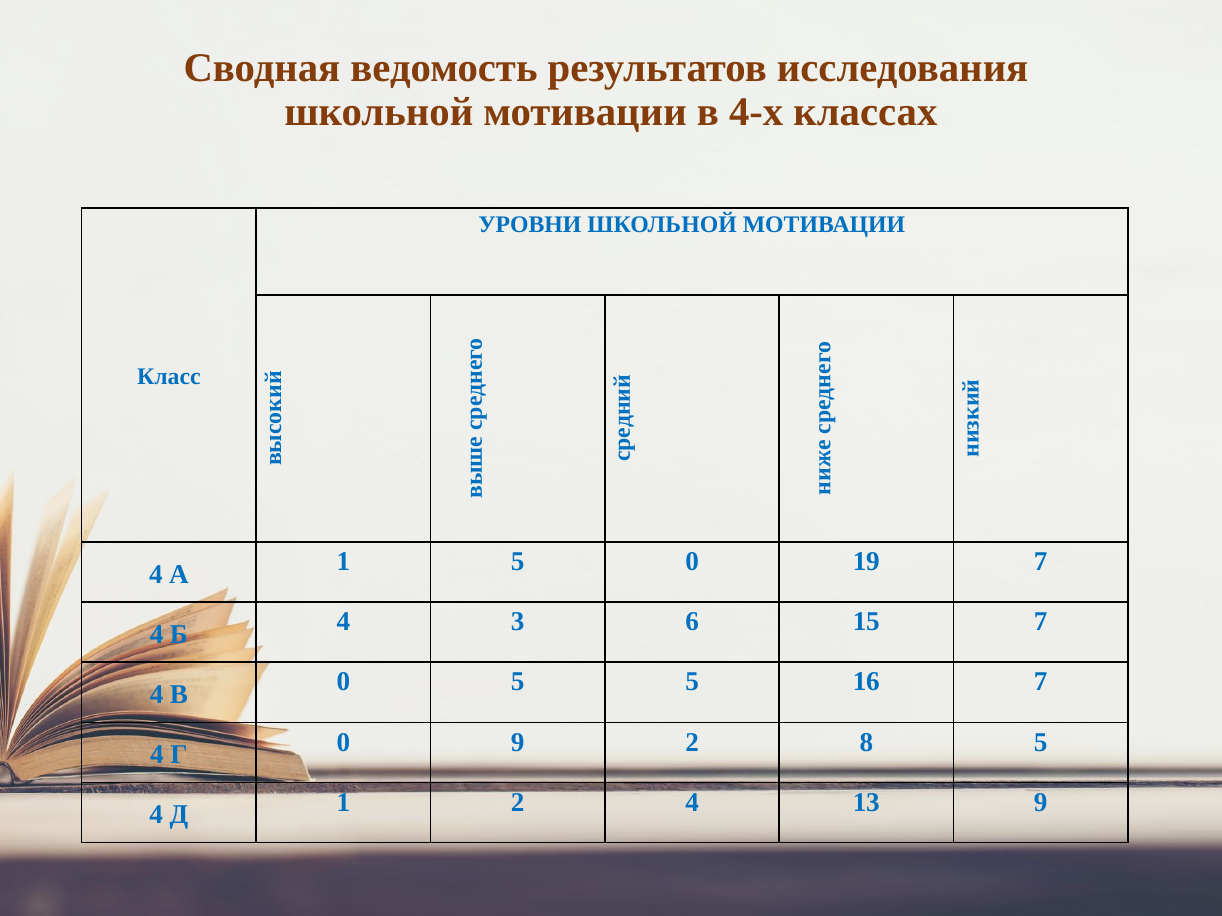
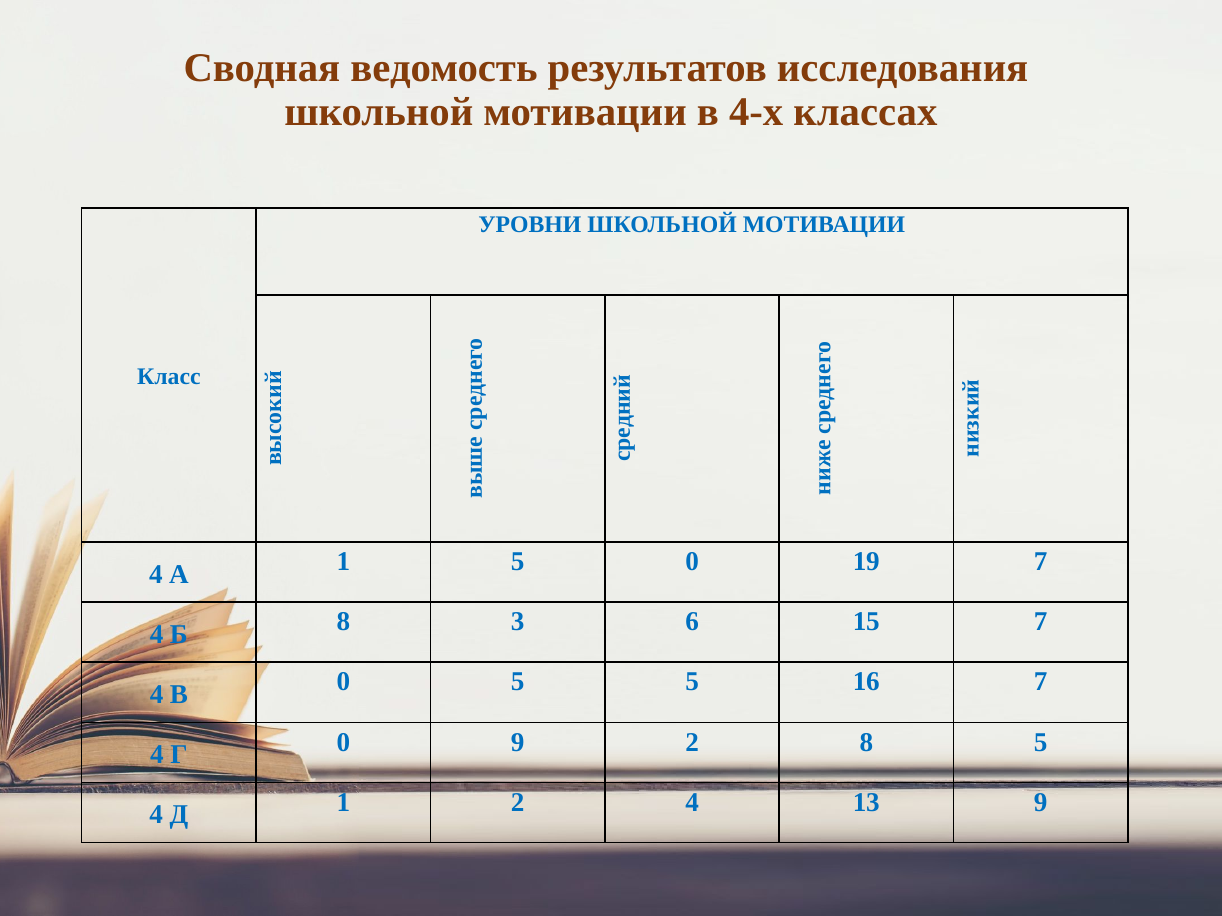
Б 4: 4 -> 8
